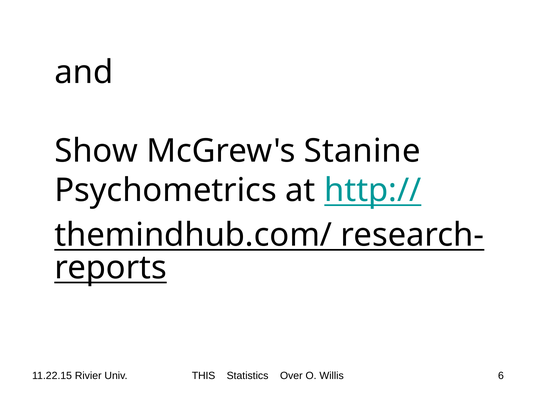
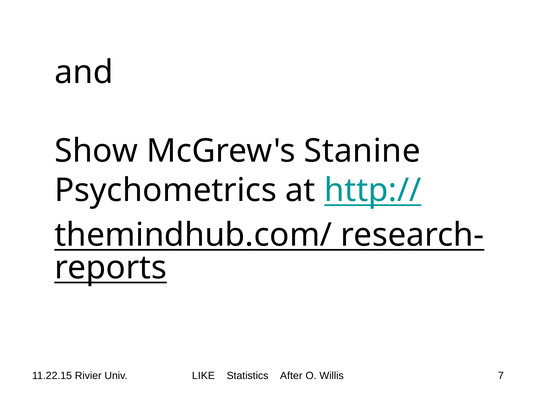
THIS: THIS -> LIKE
Over: Over -> After
6: 6 -> 7
